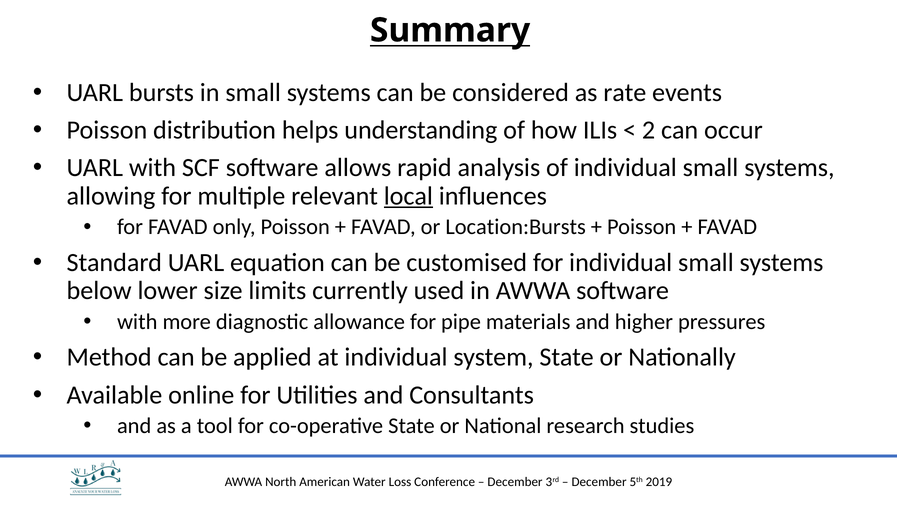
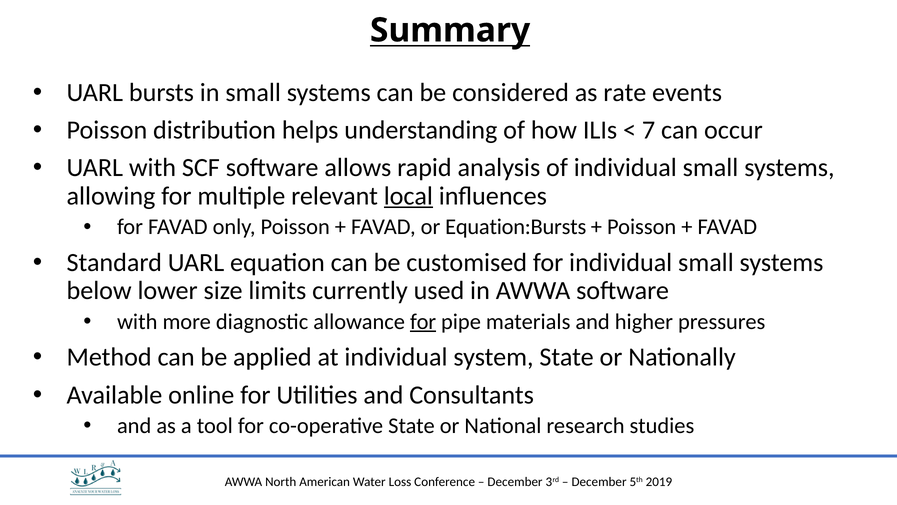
2: 2 -> 7
Location:Bursts: Location:Bursts -> Equation:Bursts
for at (423, 321) underline: none -> present
